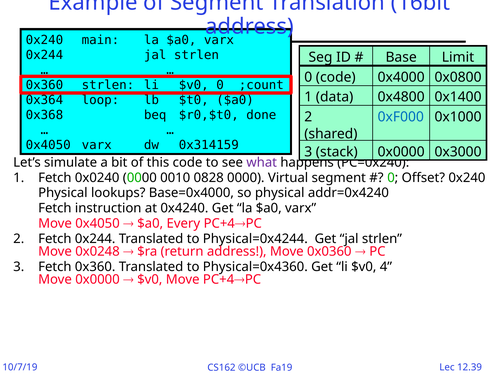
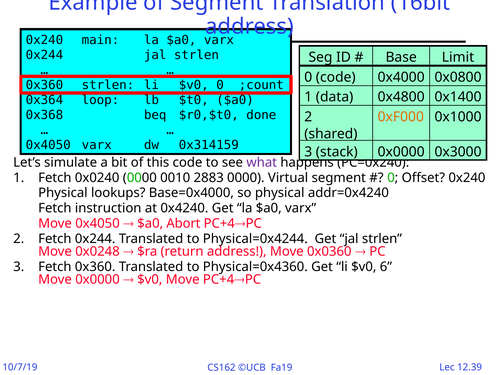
0xF000 colour: blue -> orange
0828: 0828 -> 2883
Every: Every -> Abort
4: 4 -> 6
